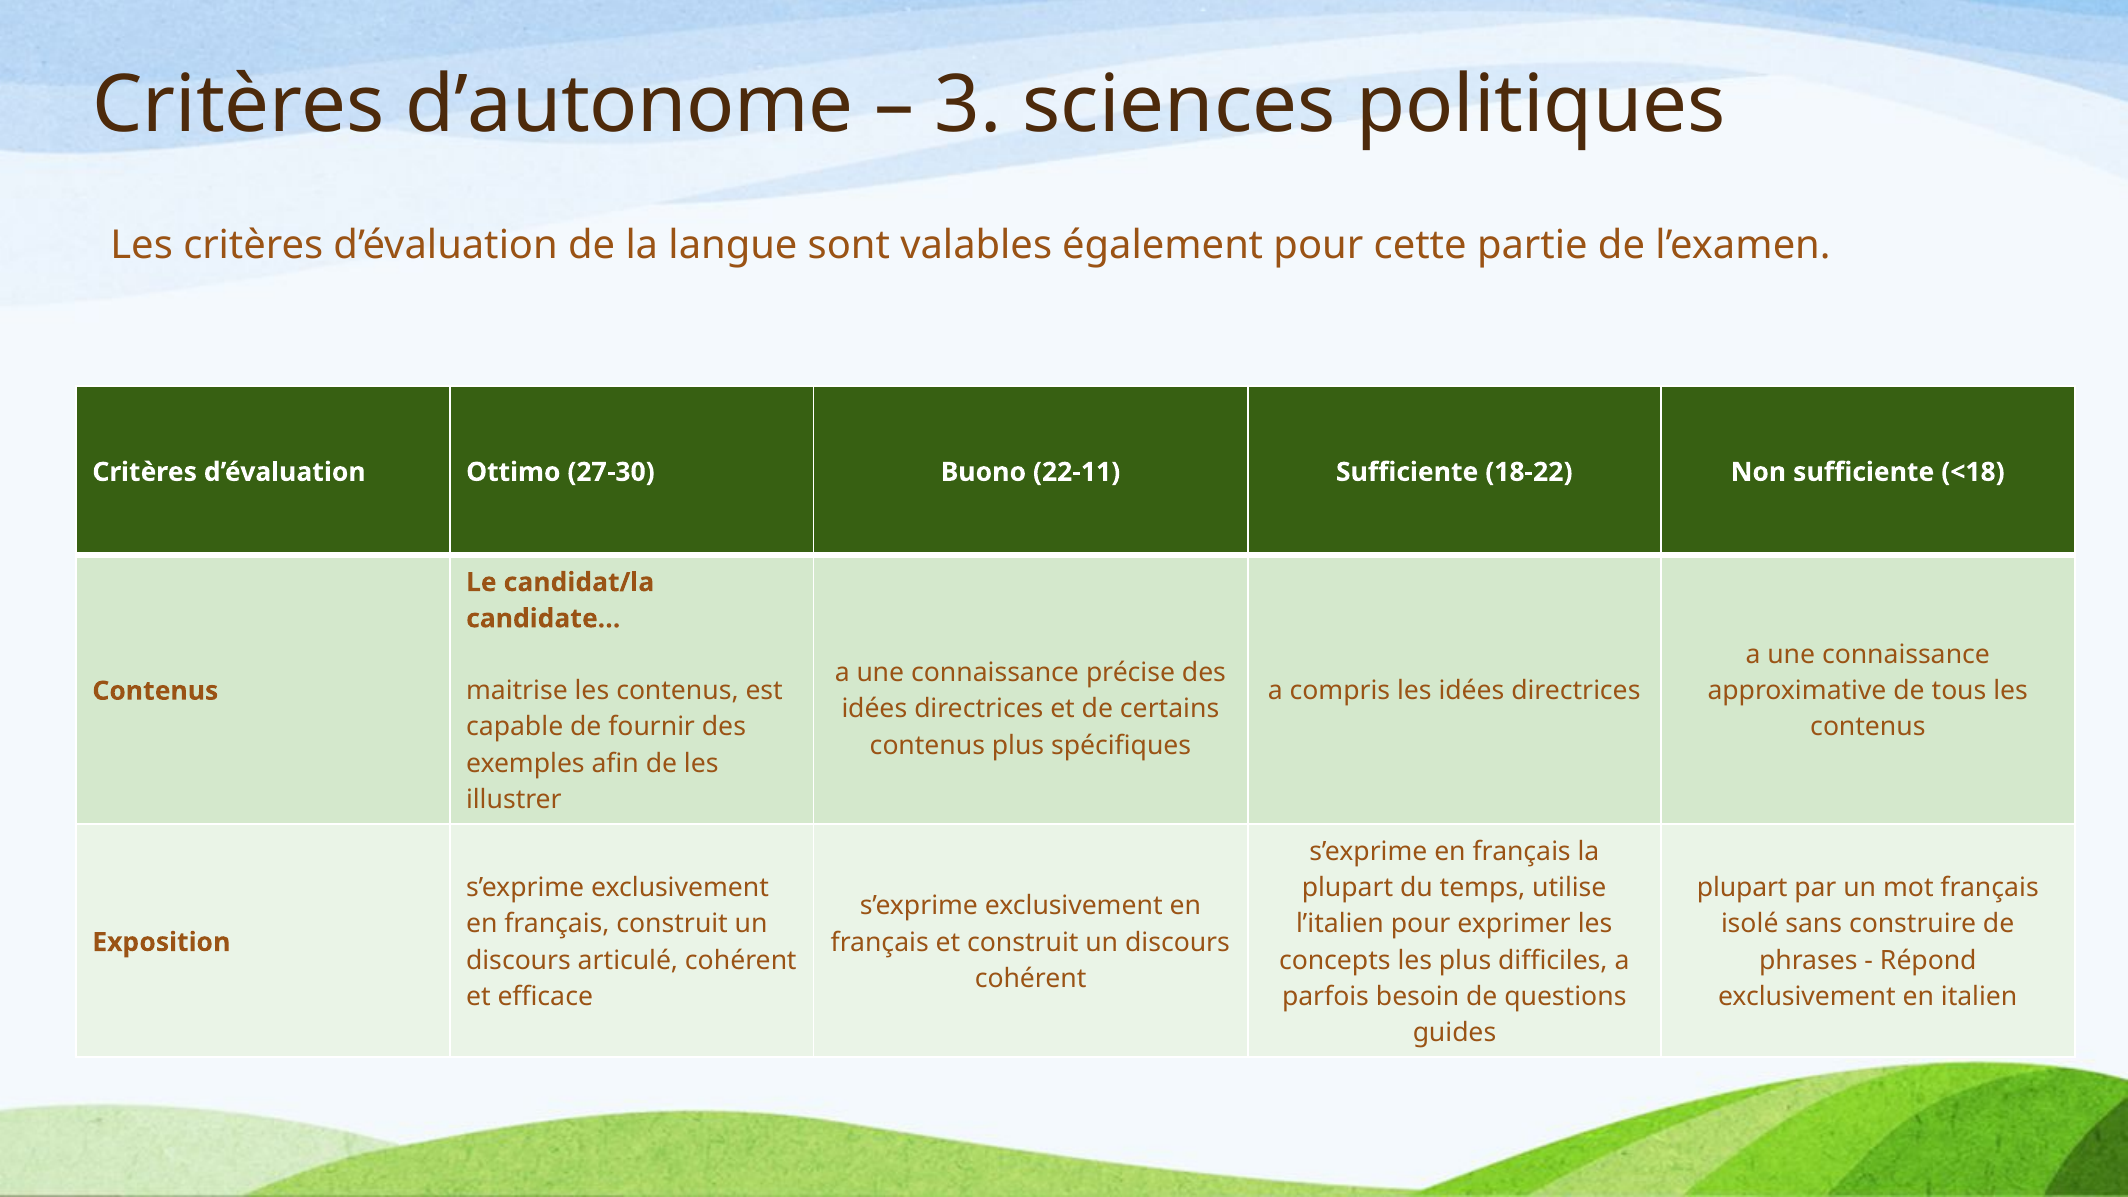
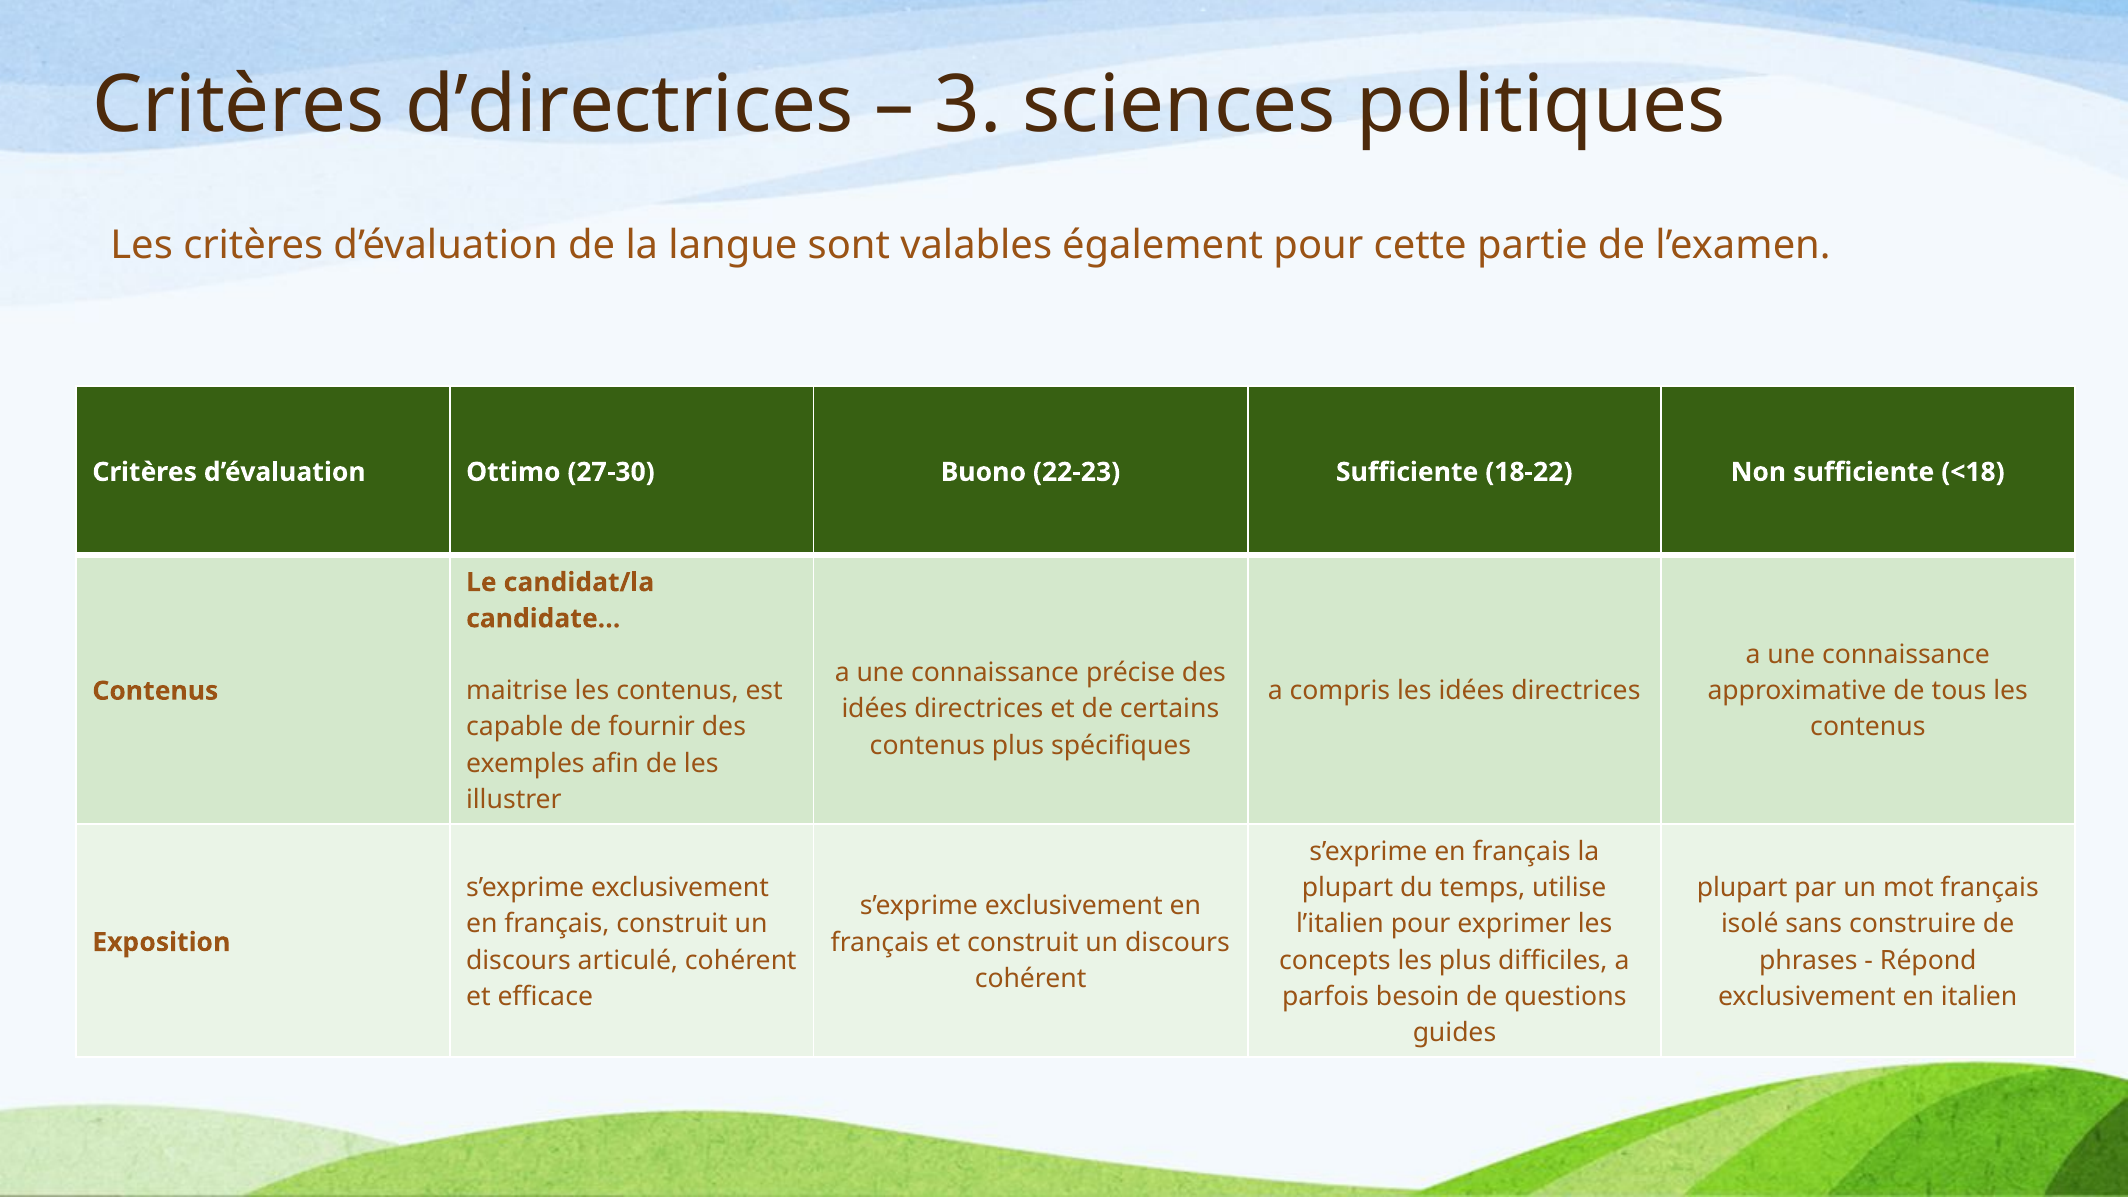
d’autonome: d’autonome -> d’directrices
22-11: 22-11 -> 22-23
